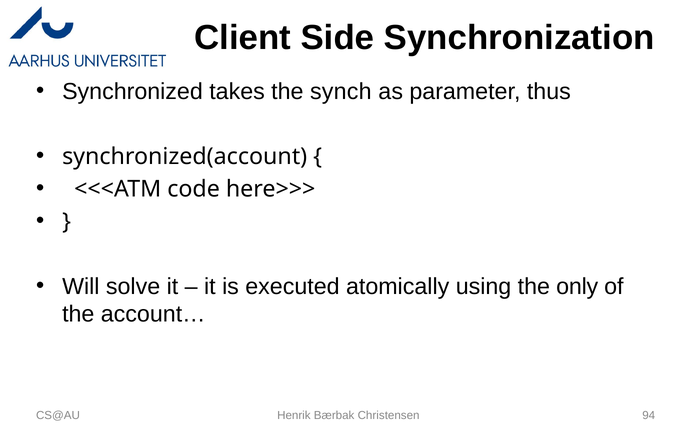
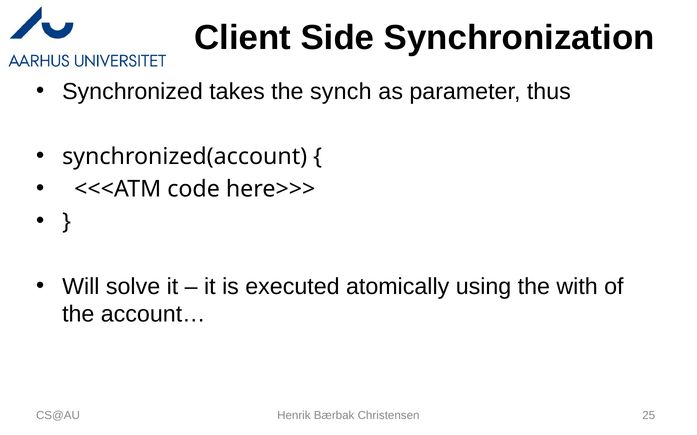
only: only -> with
94: 94 -> 25
